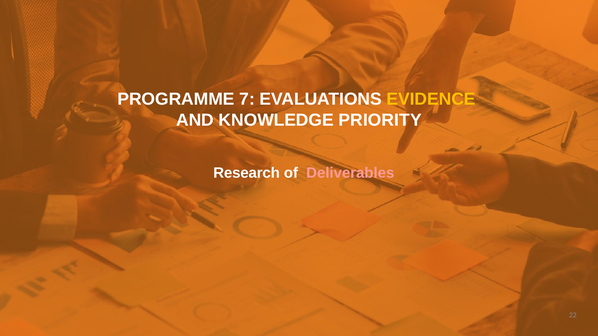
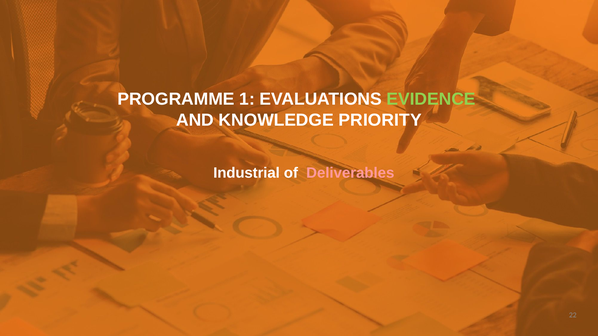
7: 7 -> 1
EVIDENCE colour: yellow -> light green
Research: Research -> Industrial
